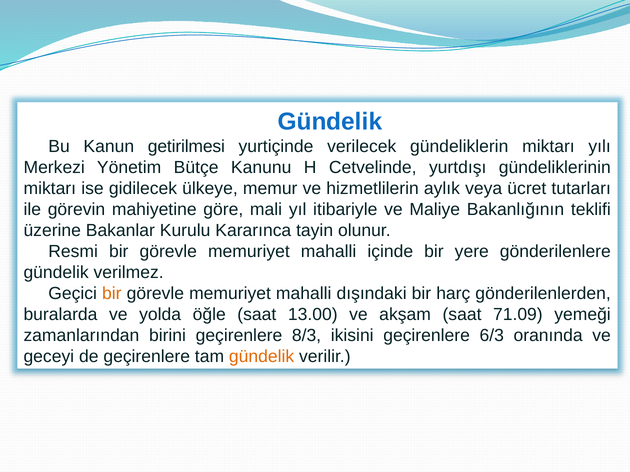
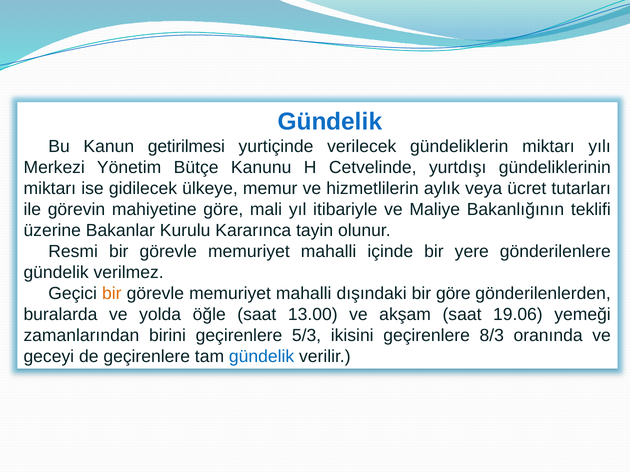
bir harç: harç -> göre
71.09: 71.09 -> 19.06
8/3: 8/3 -> 5/3
6/3: 6/3 -> 8/3
gündelik at (262, 357) colour: orange -> blue
